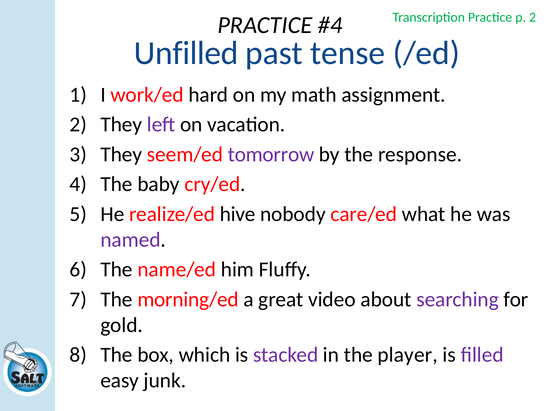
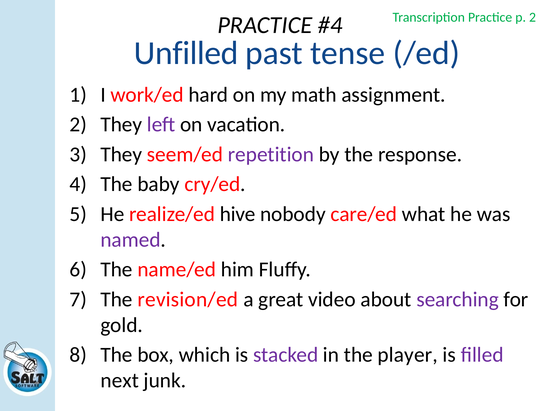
tomorrow: tomorrow -> repetition
morning/ed: morning/ed -> revision/ed
easy: easy -> next
